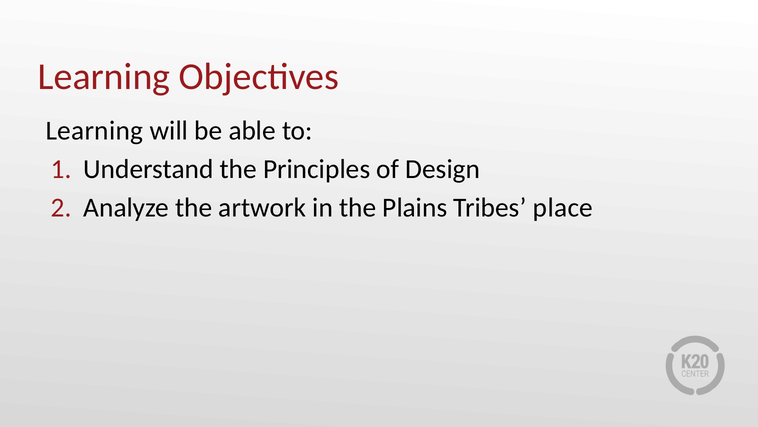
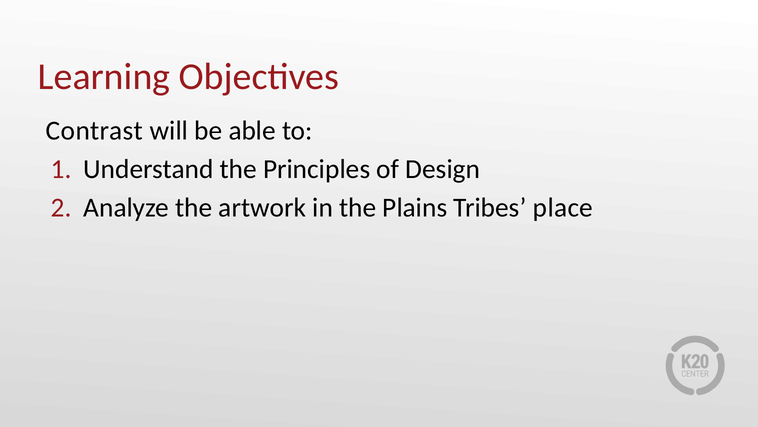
Learning at (94, 131): Learning -> Contrast
